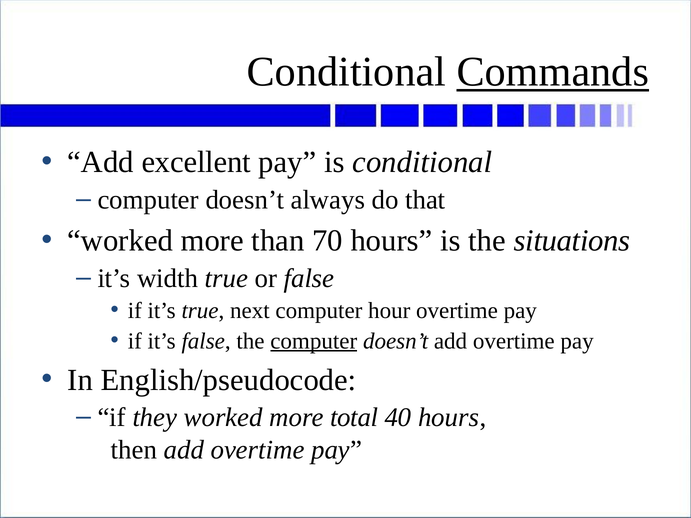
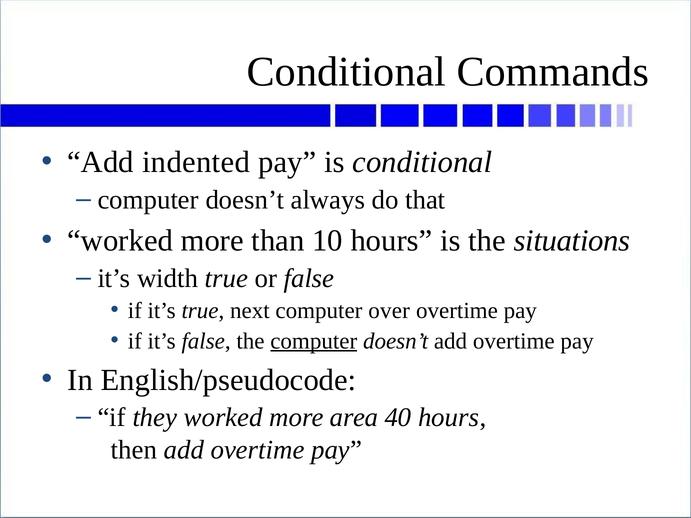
Commands underline: present -> none
excellent: excellent -> indented
70: 70 -> 10
hour: hour -> over
total: total -> area
